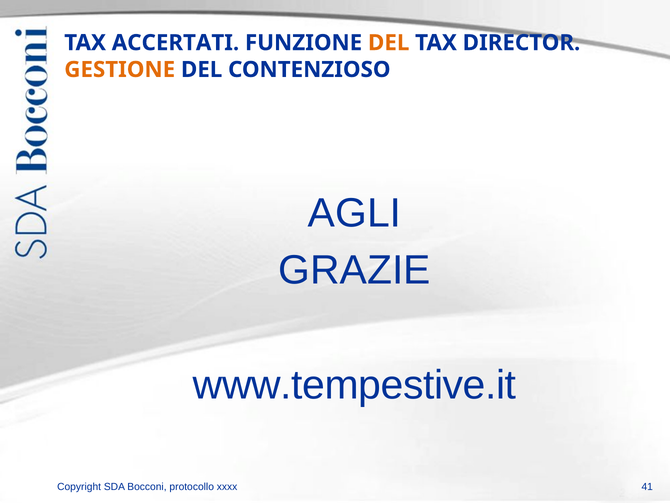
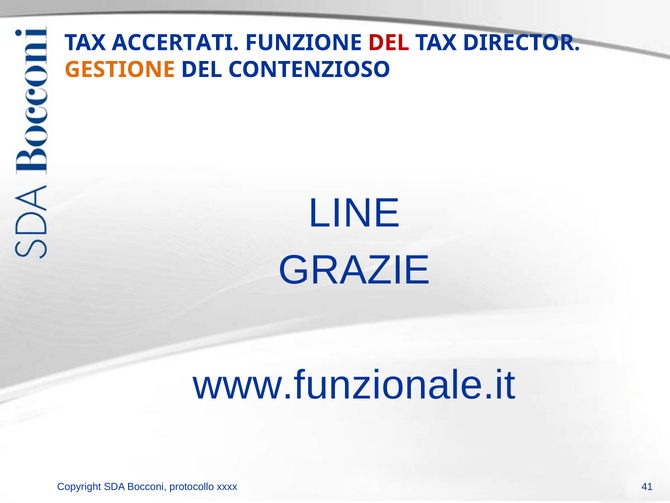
DEL at (389, 43) colour: orange -> red
AGLI: AGLI -> LINE
www.tempestive.it: www.tempestive.it -> www.funzionale.it
